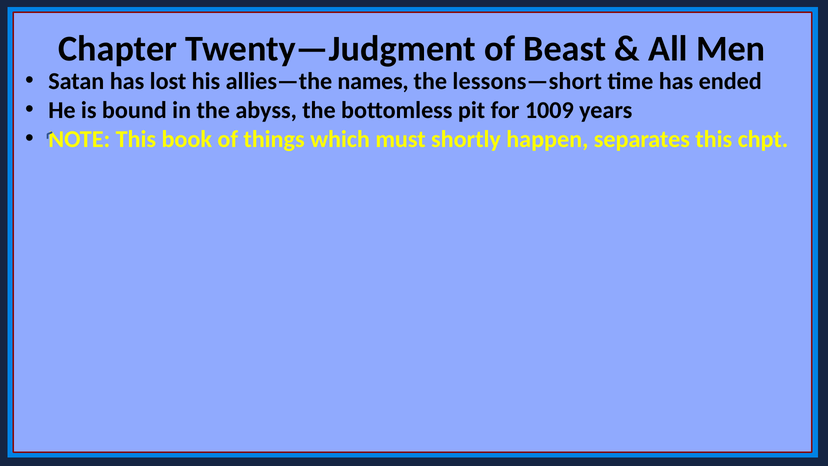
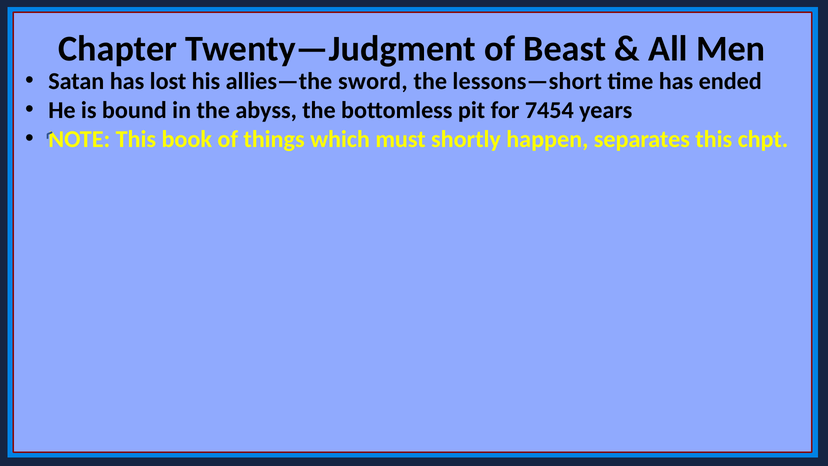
names: names -> sword
1009: 1009 -> 7454
